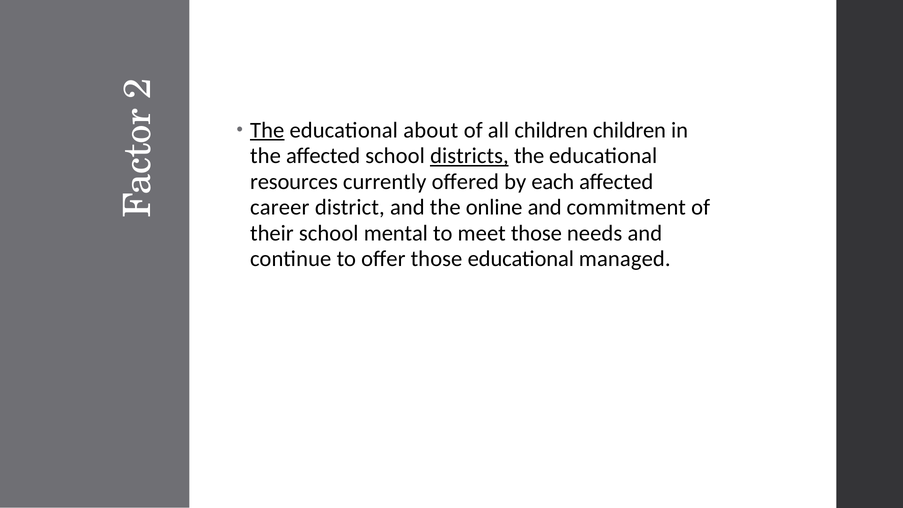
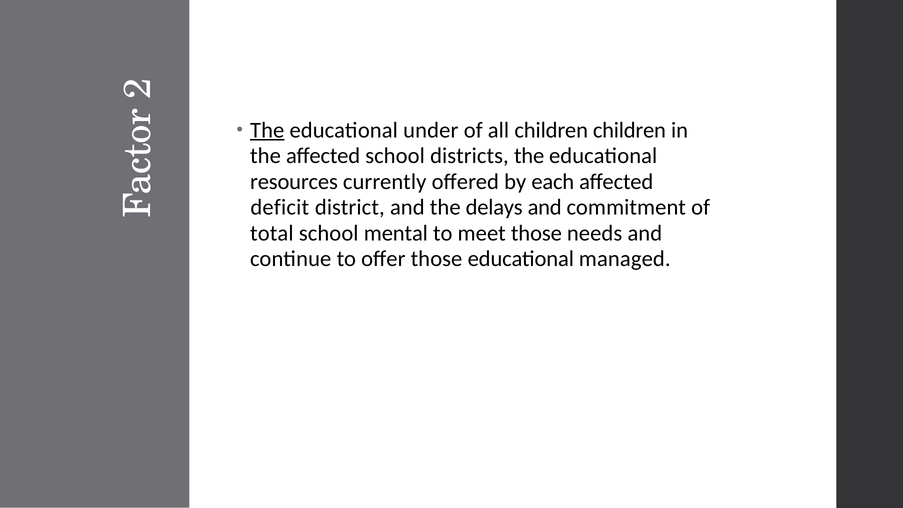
about: about -> under
districts underline: present -> none
career: career -> deficit
online: online -> delays
their: their -> total
